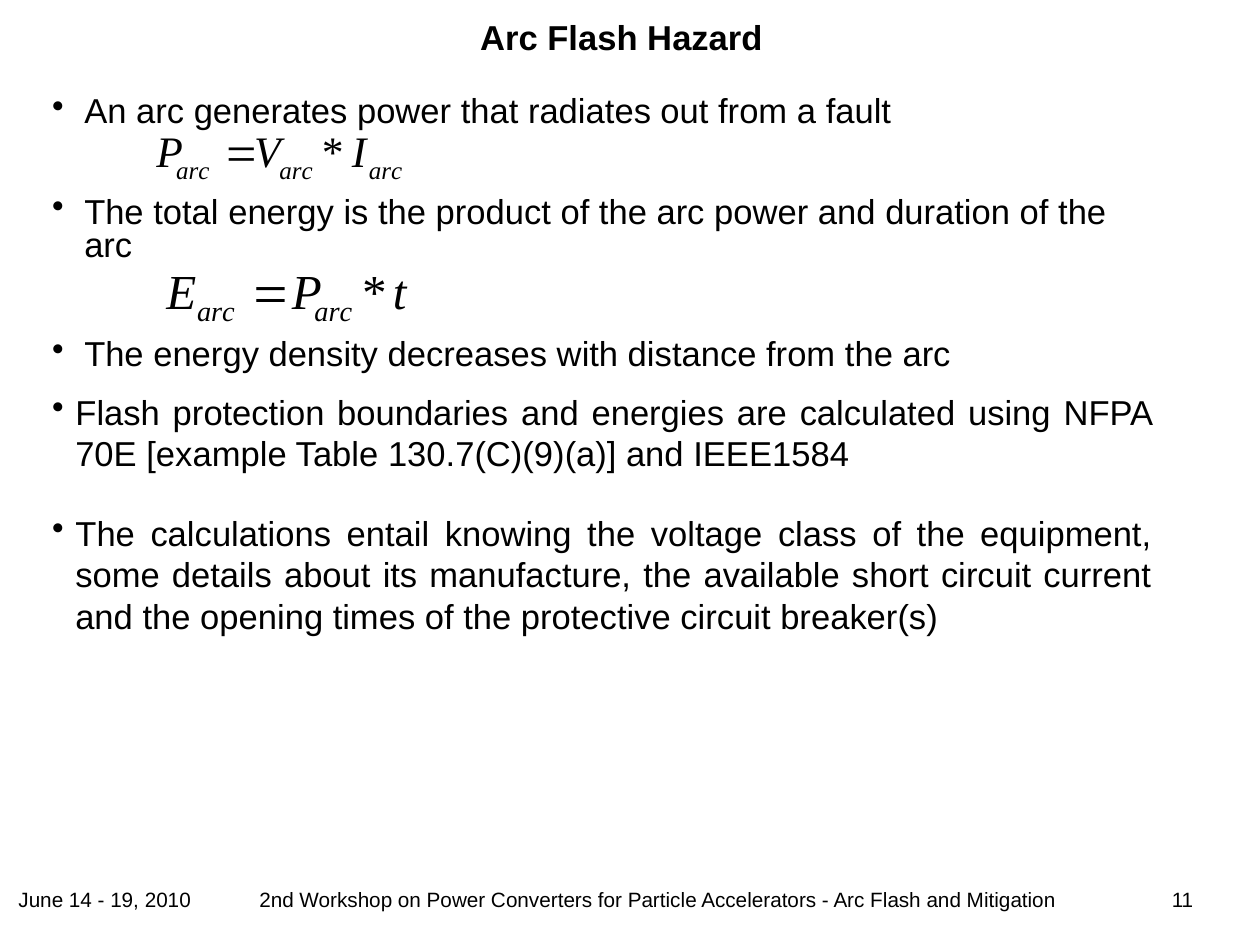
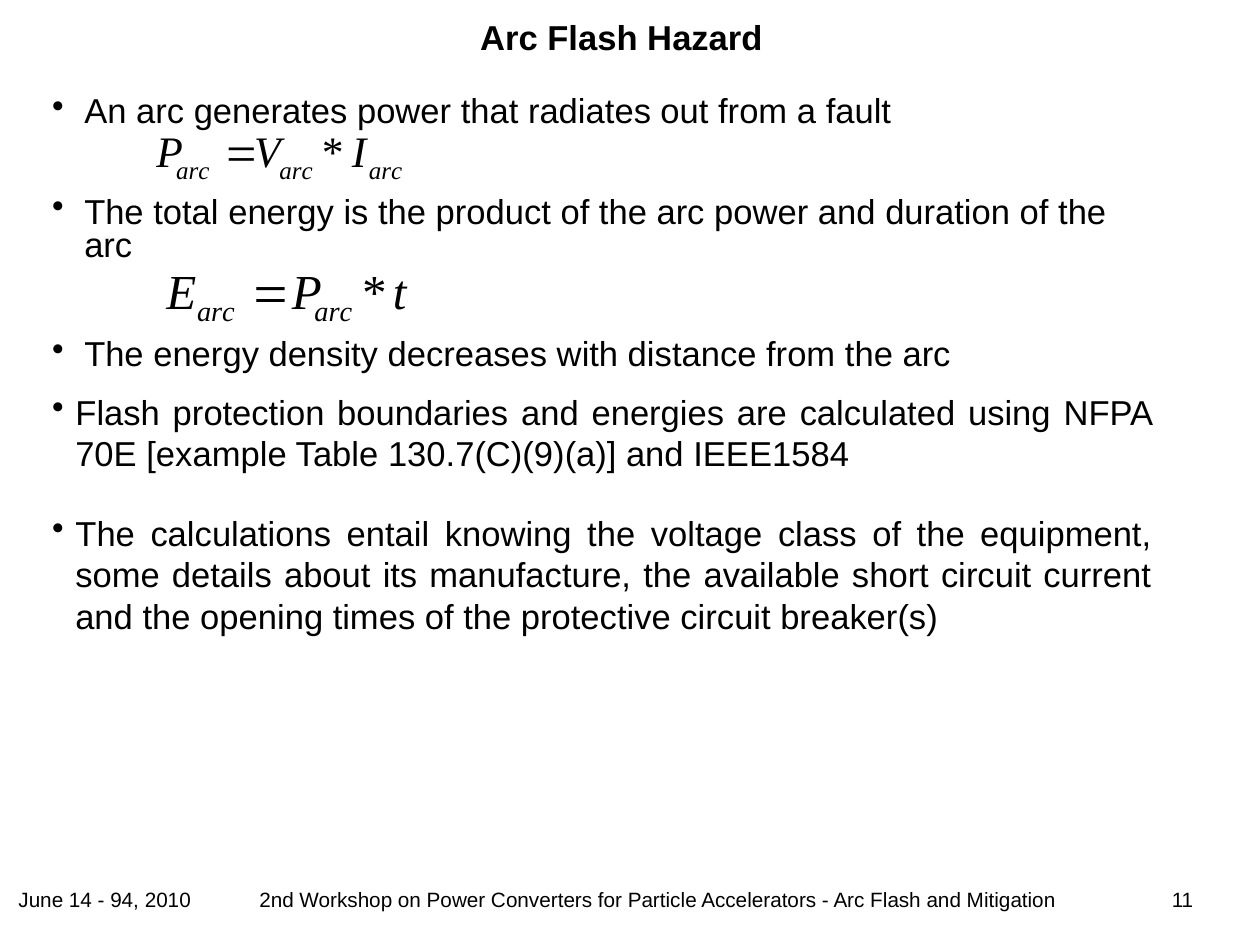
19: 19 -> 94
